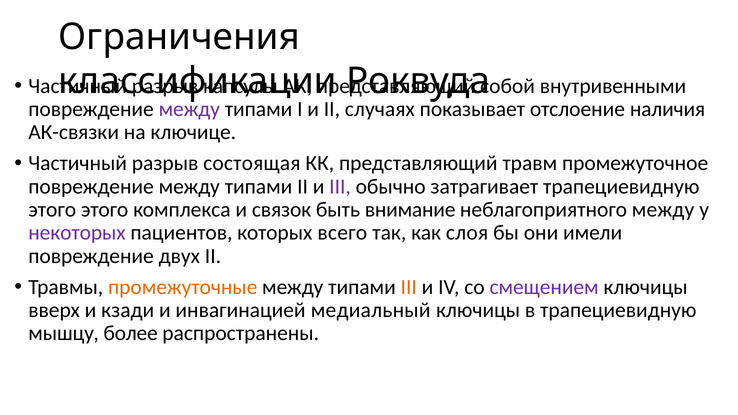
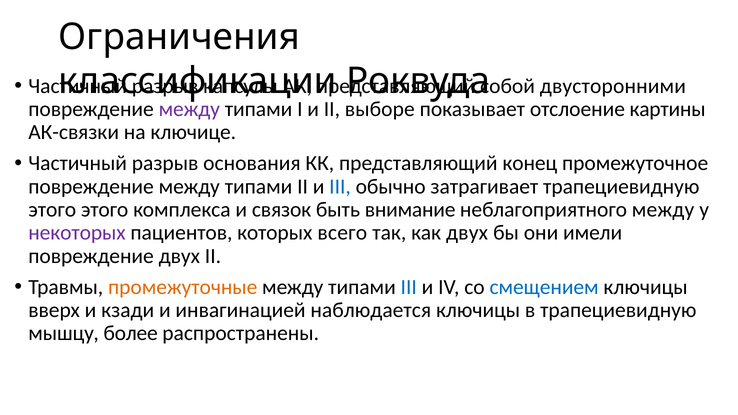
внутривенными: внутривенными -> двусторонними
случаях: случаях -> выборе
наличия: наличия -> картины
состоящая: состоящая -> основания
травм: травм -> конец
III at (340, 187) colour: purple -> blue
как слоя: слоя -> двух
III at (409, 287) colour: orange -> blue
смещением colour: purple -> blue
медиальный: медиальный -> наблюдается
